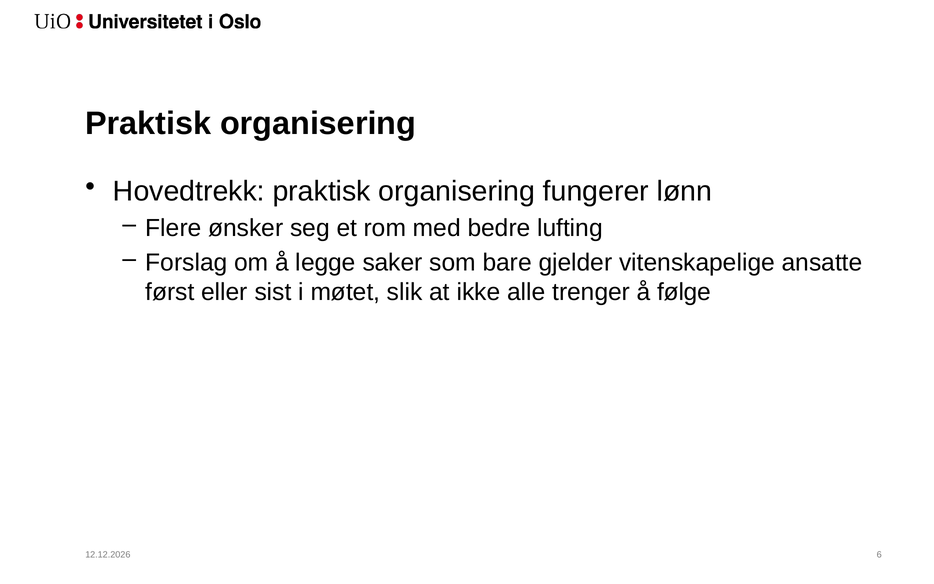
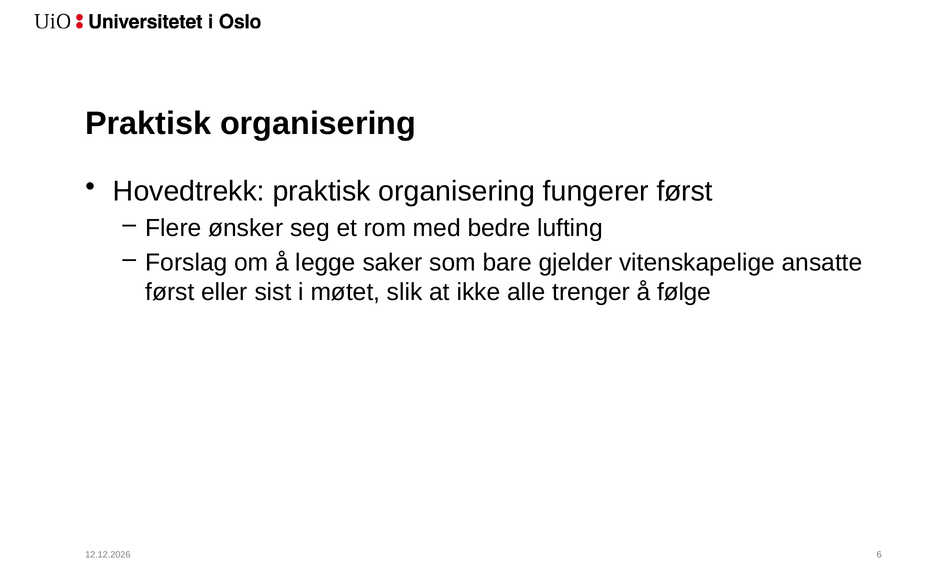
fungerer lønn: lønn -> først
